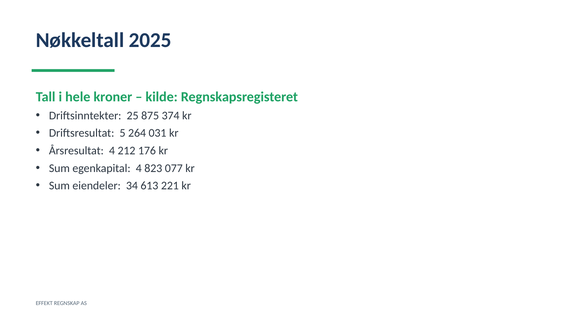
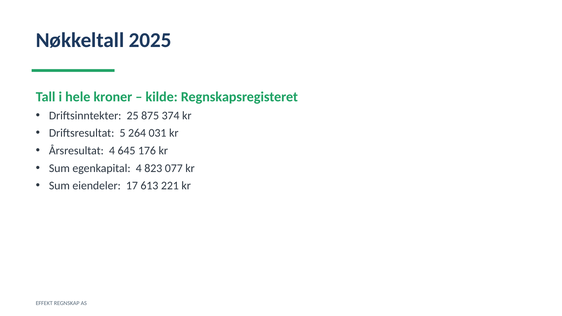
212: 212 -> 645
34: 34 -> 17
